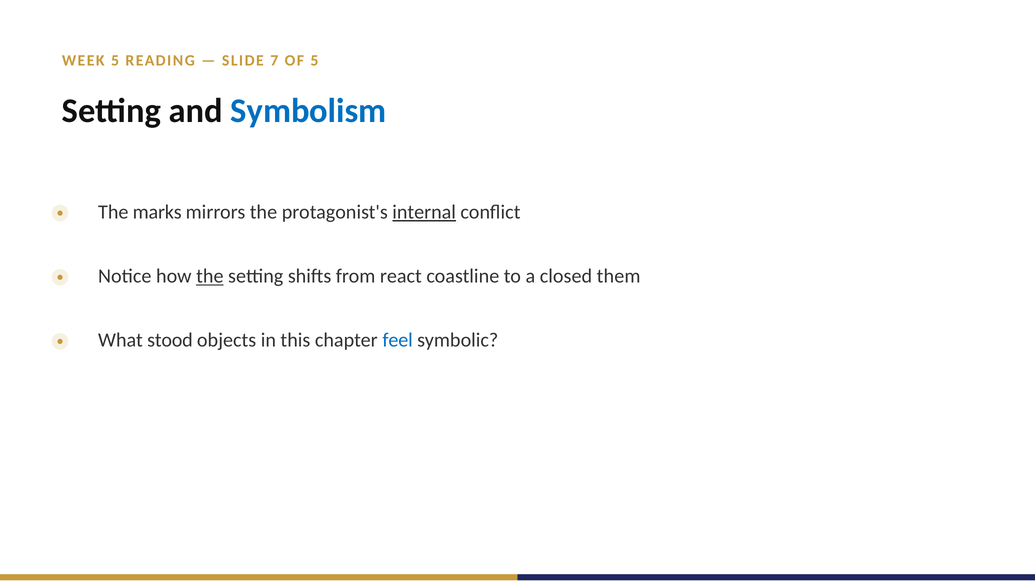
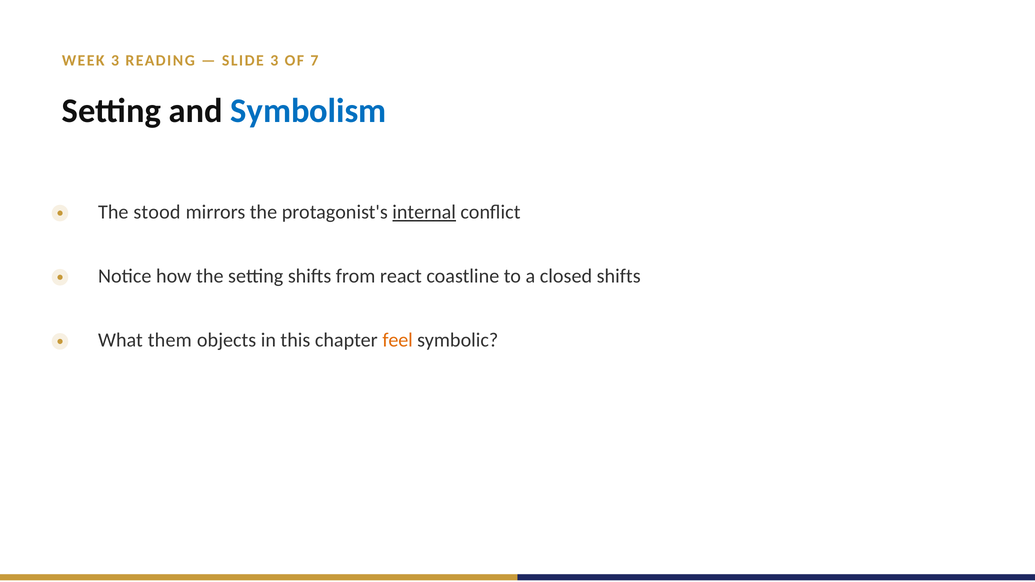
WEEK 5: 5 -> 3
SLIDE 7: 7 -> 3
OF 5: 5 -> 7
marks: marks -> stood
the at (210, 276) underline: present -> none
closed them: them -> shifts
stood: stood -> them
feel colour: blue -> orange
